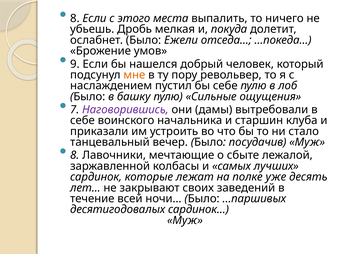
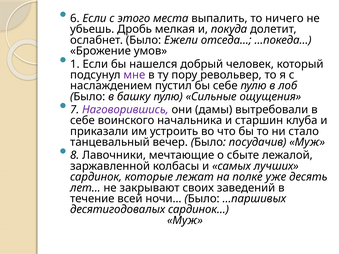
8 at (75, 18): 8 -> 6
9: 9 -> 1
мне colour: orange -> purple
